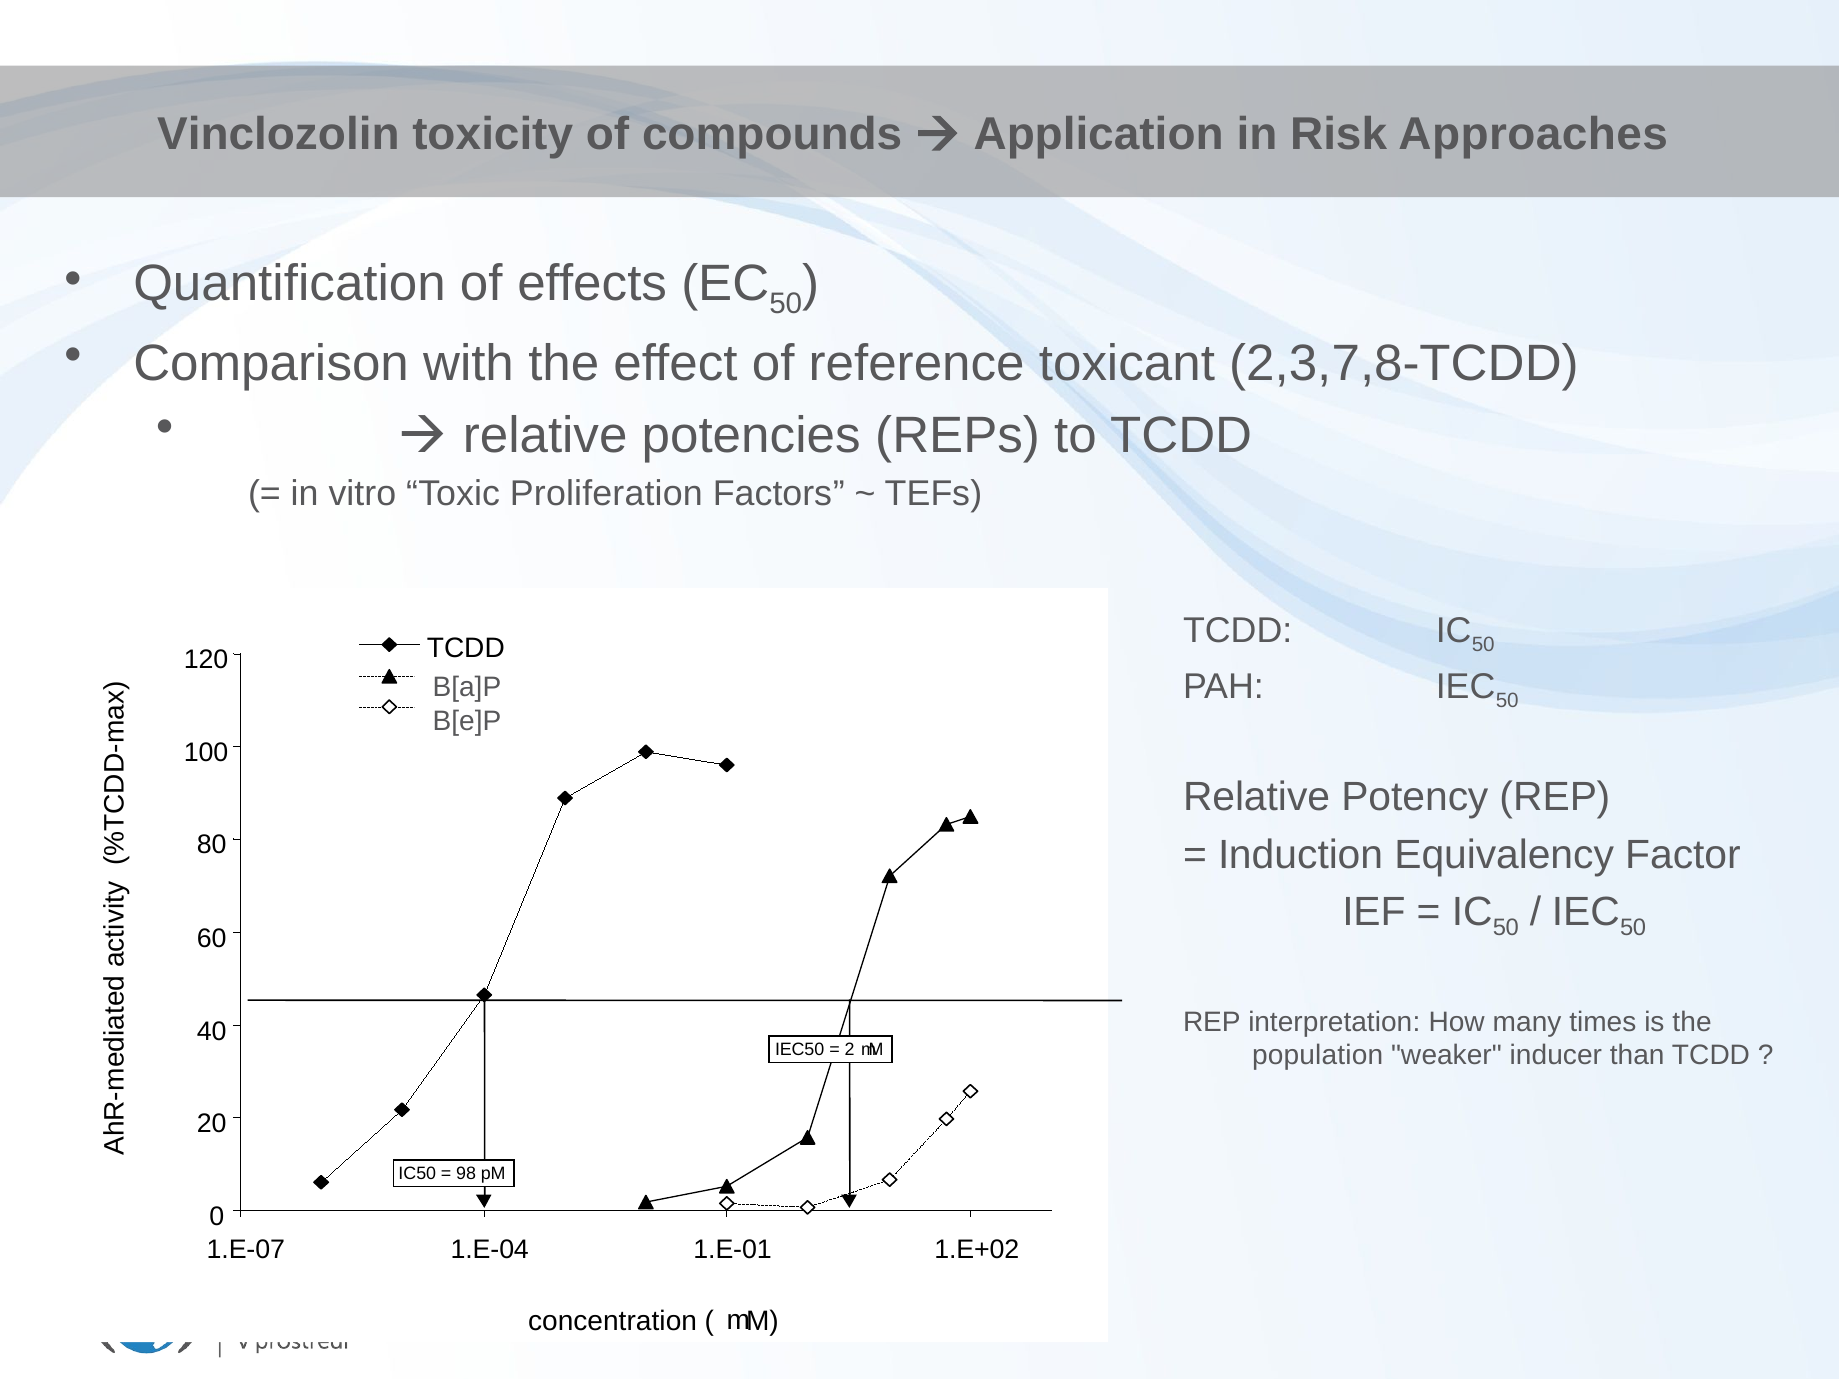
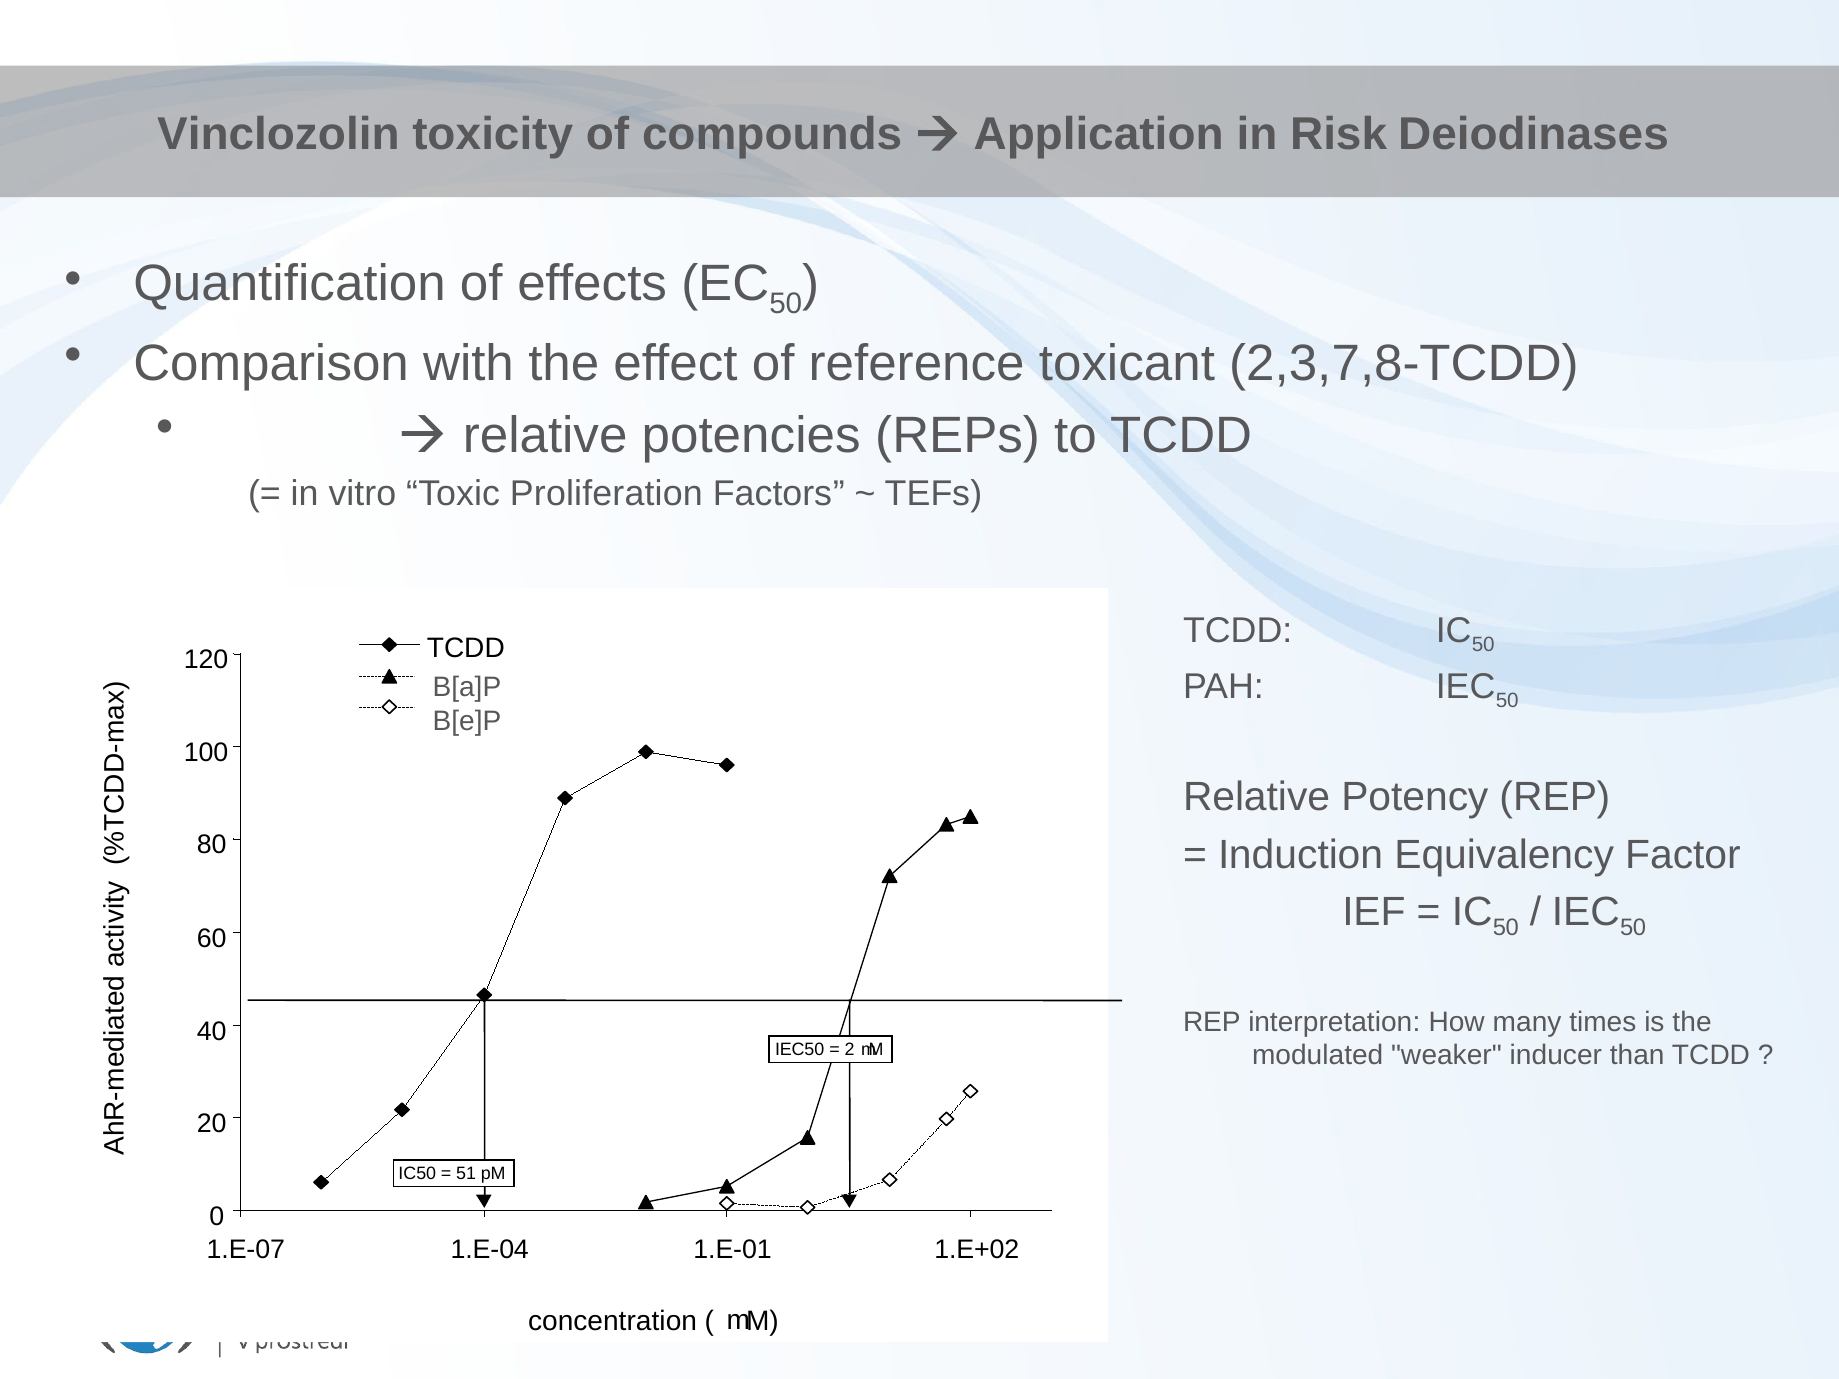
Approaches: Approaches -> Deiodinases
population: population -> modulated
98: 98 -> 51
